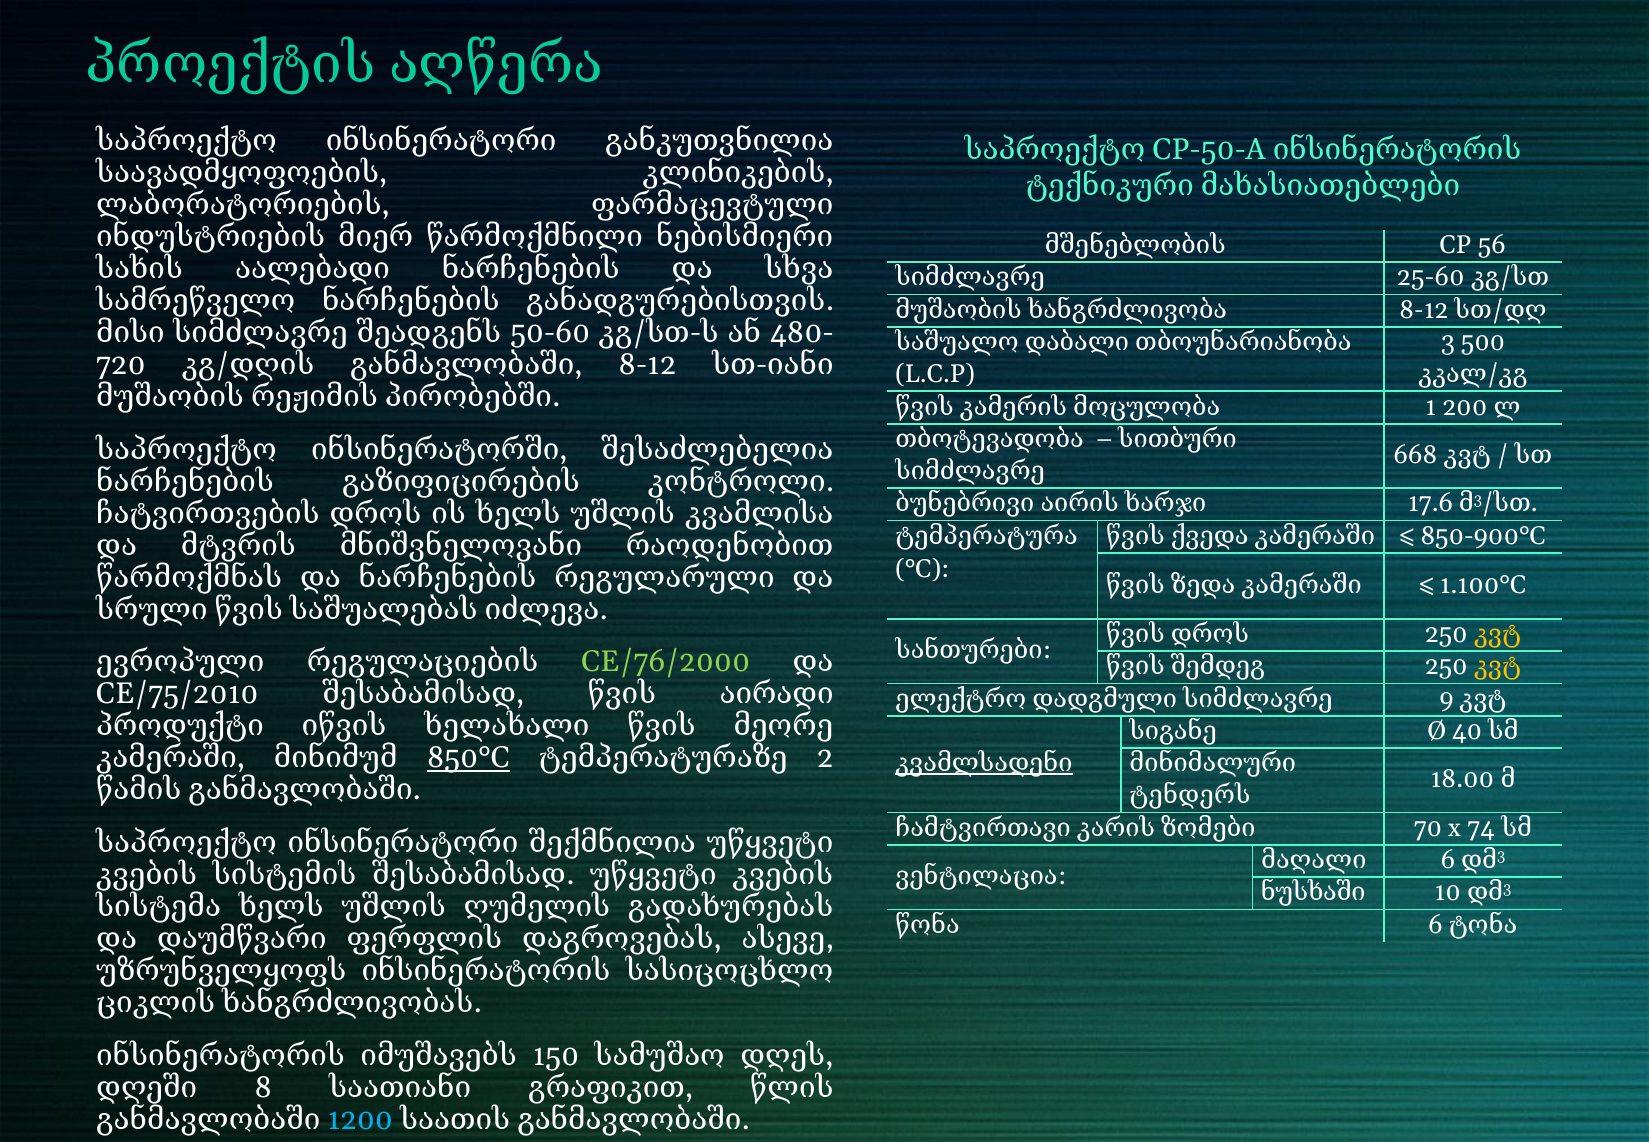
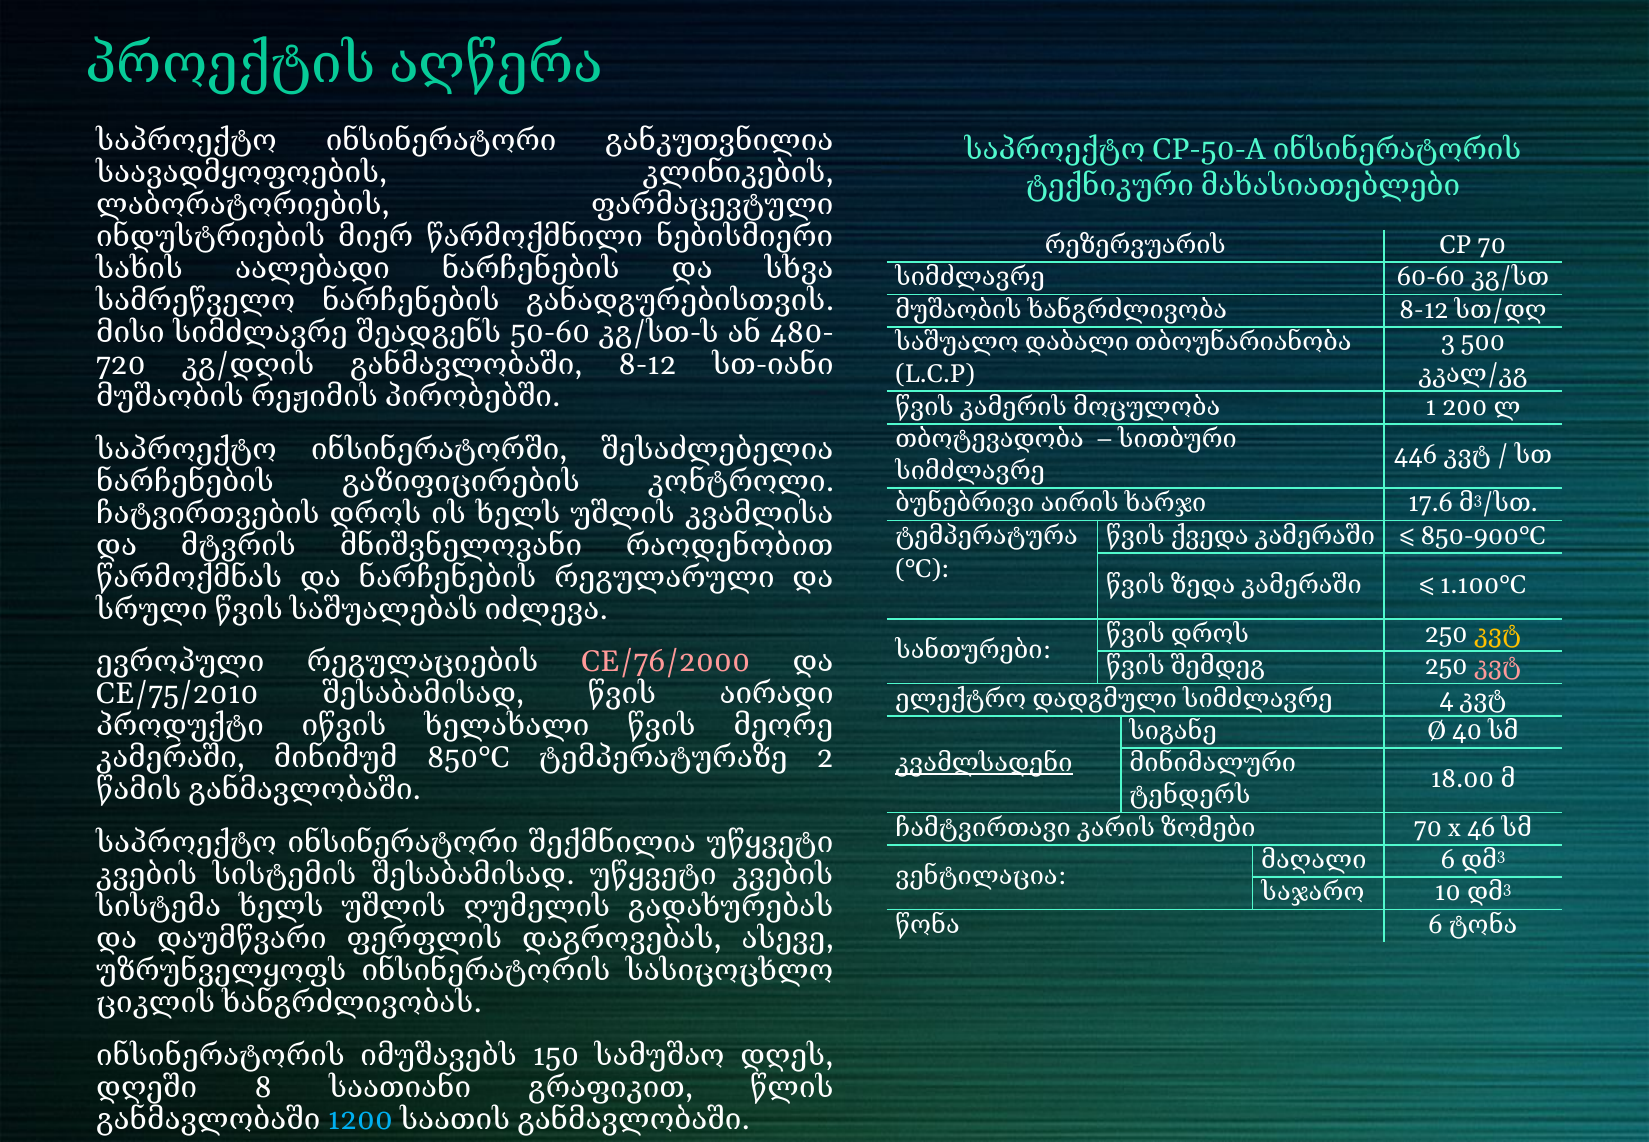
მშენებლობის: მშენებლობის -> რეზერვუარის
CP 56: 56 -> 70
25-60: 25-60 -> 60-60
668: 668 -> 446
CE/76/2000 colour: light green -> pink
კვტ at (1498, 666) colour: yellow -> pink
9: 9 -> 4
850°C underline: present -> none
74: 74 -> 46
ნუსხაში: ნუსხაში -> საჯარო
